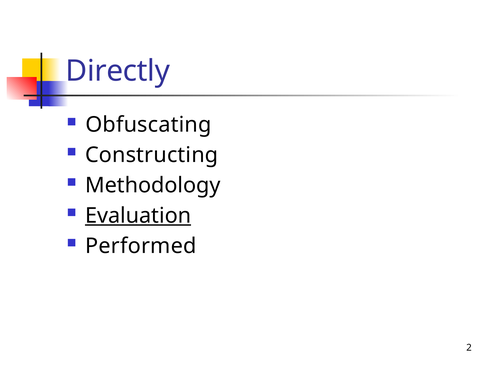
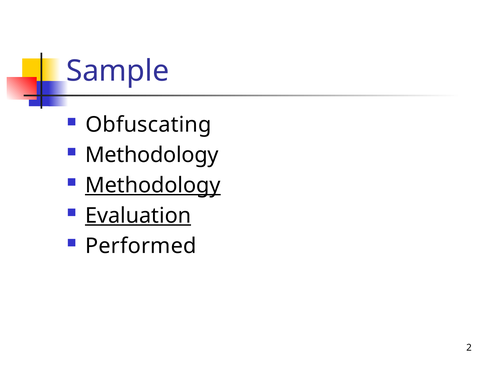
Directly: Directly -> Sample
Constructing at (152, 155): Constructing -> Methodology
Methodology at (153, 185) underline: none -> present
